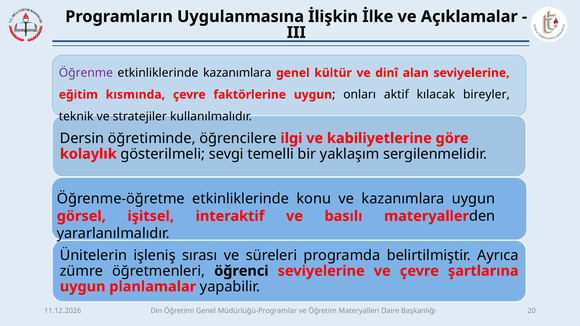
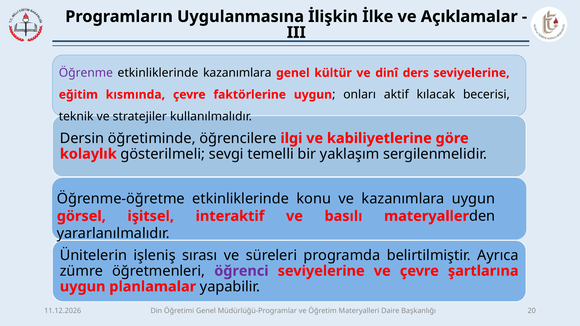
alan: alan -> ders
bireyler: bireyler -> becerisi
öğrenci colour: black -> purple
